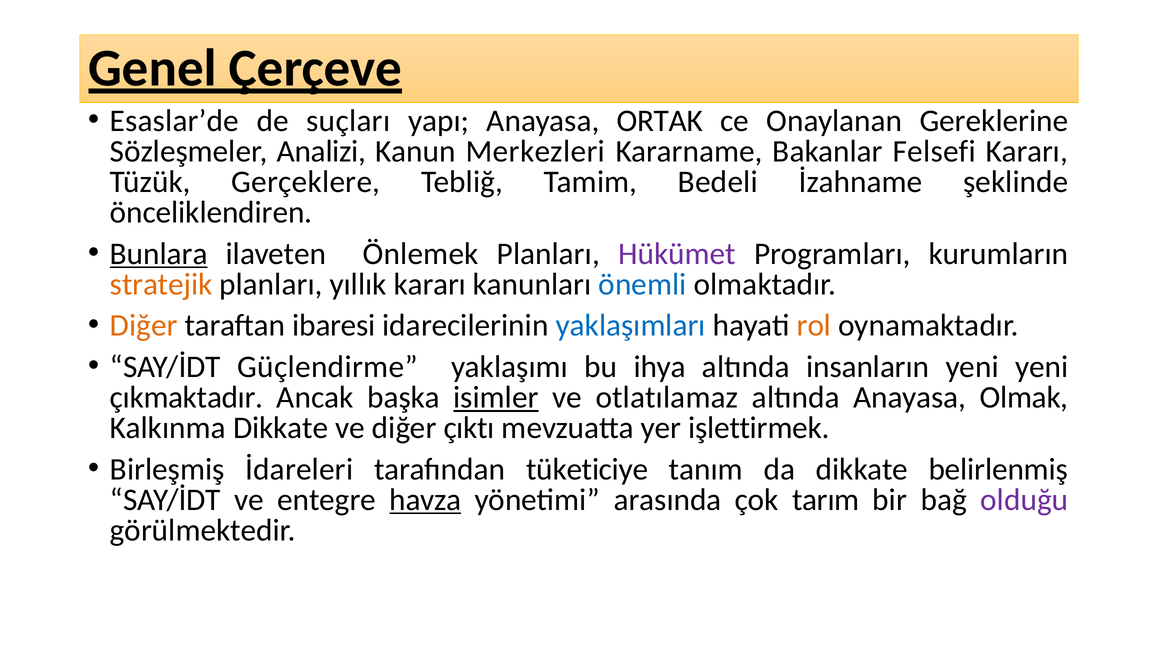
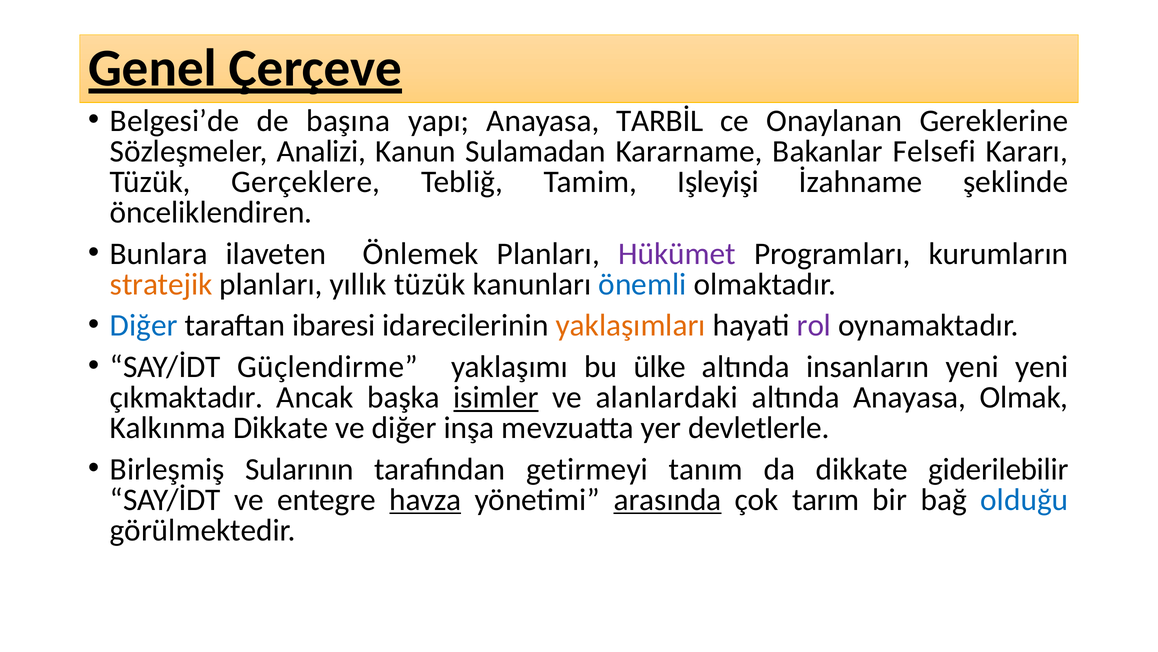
Esaslar’de: Esaslar’de -> Belgesi’de
suçları: suçları -> başına
ORTAK: ORTAK -> TARBİL
Merkezleri: Merkezleri -> Sulamadan
Bedeli: Bedeli -> Işleyişi
Bunlara underline: present -> none
yıllık kararı: kararı -> tüzük
Diğer at (144, 325) colour: orange -> blue
yaklaşımları colour: blue -> orange
rol colour: orange -> purple
ihya: ihya -> ülke
otlatılamaz: otlatılamaz -> alanlardaki
çıktı: çıktı -> inşa
işlettirmek: işlettirmek -> devletlerle
İdareleri: İdareleri -> Sularının
tüketiciye: tüketiciye -> getirmeyi
belirlenmiş: belirlenmiş -> giderilebilir
arasında underline: none -> present
olduğu colour: purple -> blue
